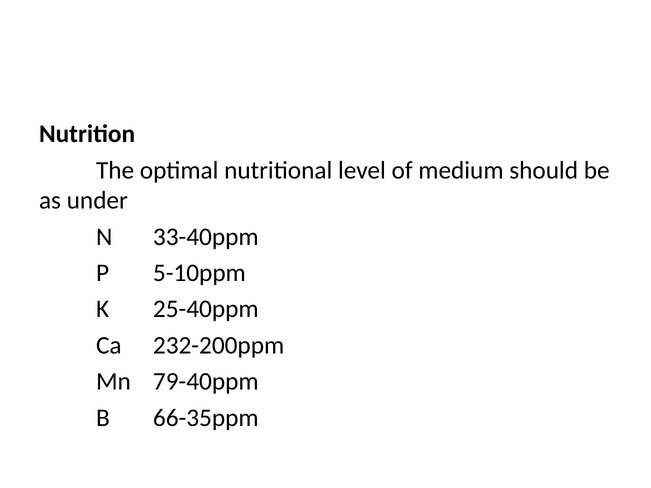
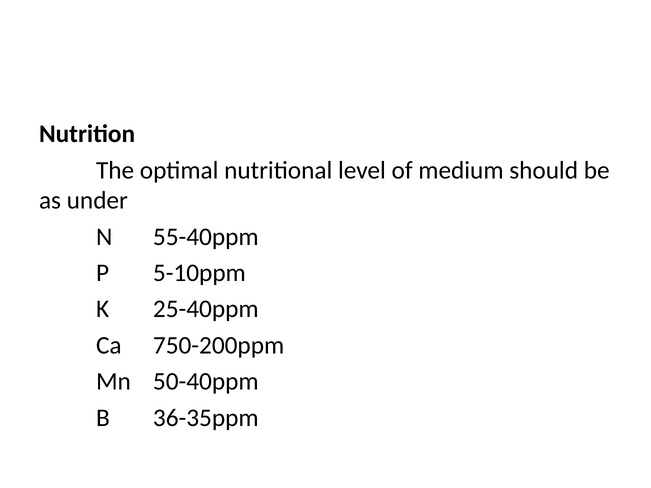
33-40ppm: 33-40ppm -> 55-40ppm
232-200ppm: 232-200ppm -> 750-200ppm
79-40ppm: 79-40ppm -> 50-40ppm
66-35ppm: 66-35ppm -> 36-35ppm
